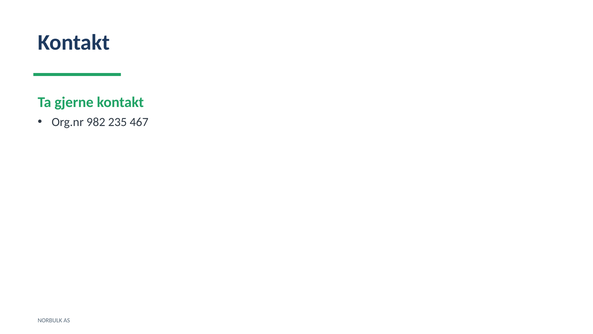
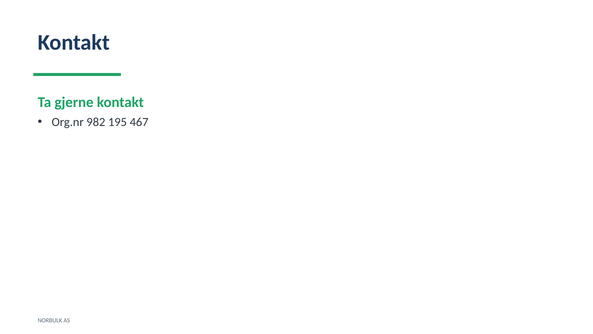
235: 235 -> 195
